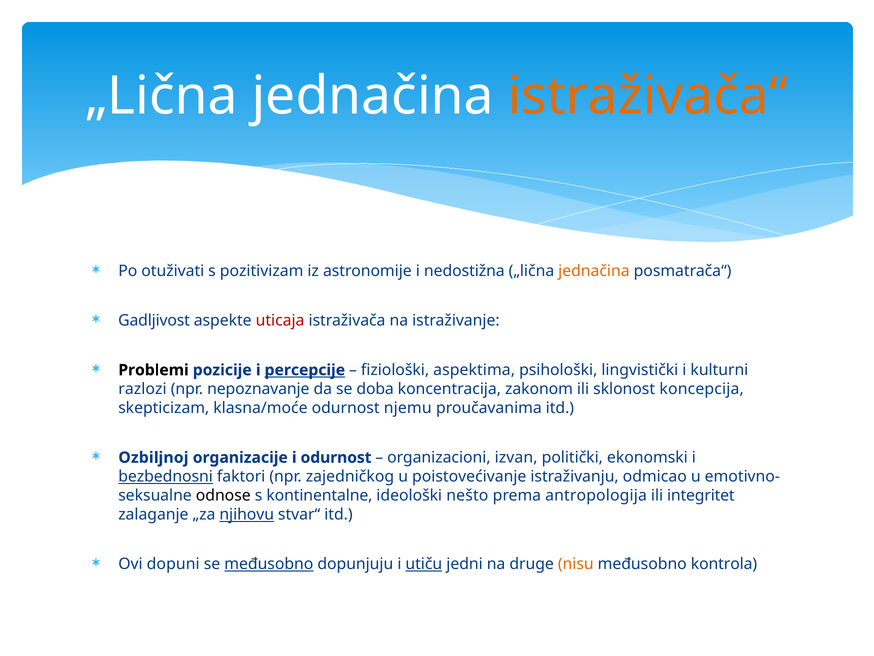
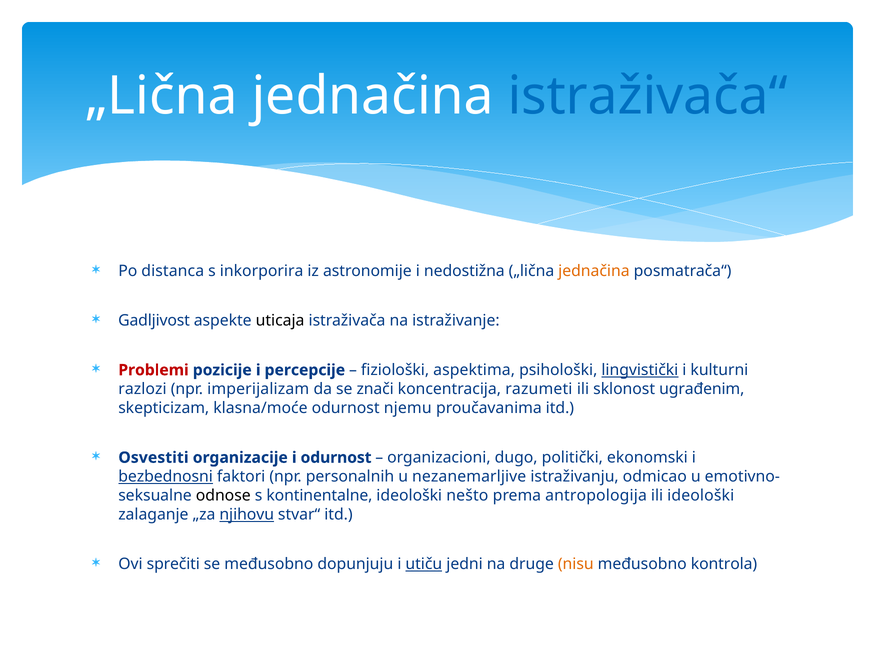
istraživača“ colour: orange -> blue
otuživati: otuživati -> distanca
pozitivizam: pozitivizam -> inkorporira
uticaja colour: red -> black
Problemi colour: black -> red
percepcije underline: present -> none
lingvistički underline: none -> present
nepoznavanje: nepoznavanje -> imperijalizam
doba: doba -> znači
zakonom: zakonom -> razumeti
koncepcija: koncepcija -> ugrađenim
Ozbiljnoj: Ozbiljnoj -> Osvestiti
izvan: izvan -> dugo
zajedničkog: zajedničkog -> personalnih
poistovećivanje: poistovećivanje -> nezanemarljive
ili integritet: integritet -> ideološki
dopuni: dopuni -> sprečiti
međusobno at (269, 564) underline: present -> none
